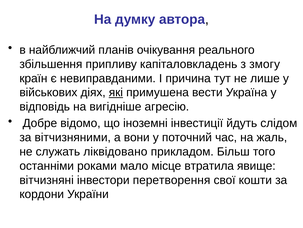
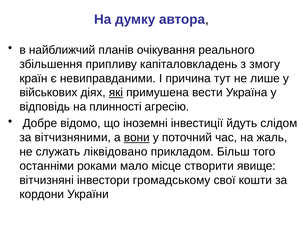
вигідніше: вигідніше -> плинності
вони underline: none -> present
втратила: втратила -> створити
перетворення: перетворення -> громадському
